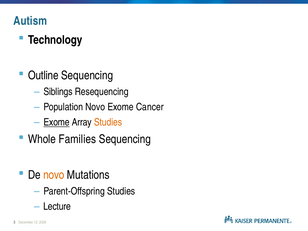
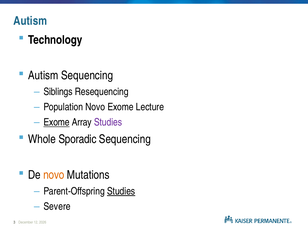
Outline at (43, 76): Outline -> Autism
Cancer: Cancer -> Lecture
Studies at (108, 122) colour: orange -> purple
Families: Families -> Sporadic
Studies at (121, 191) underline: none -> present
Lecture: Lecture -> Severe
